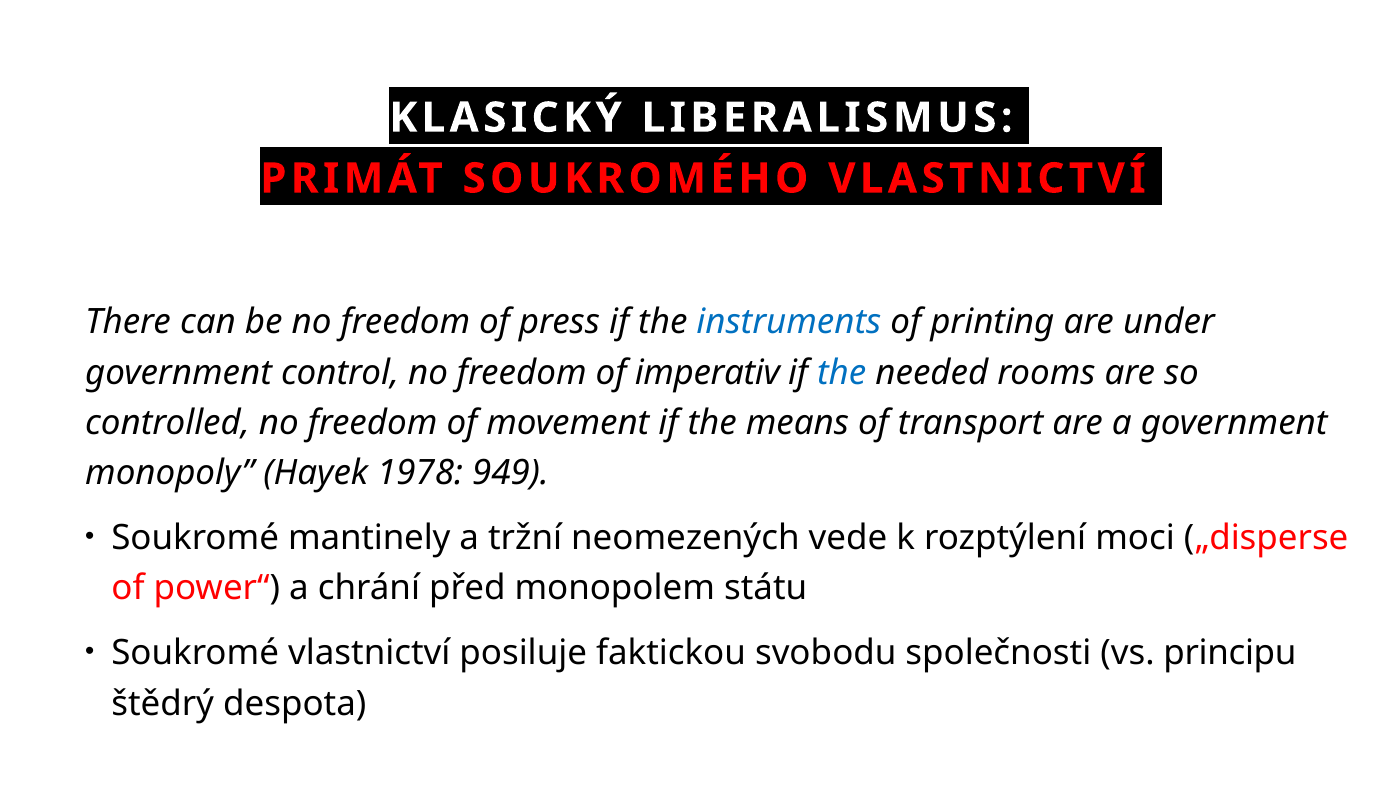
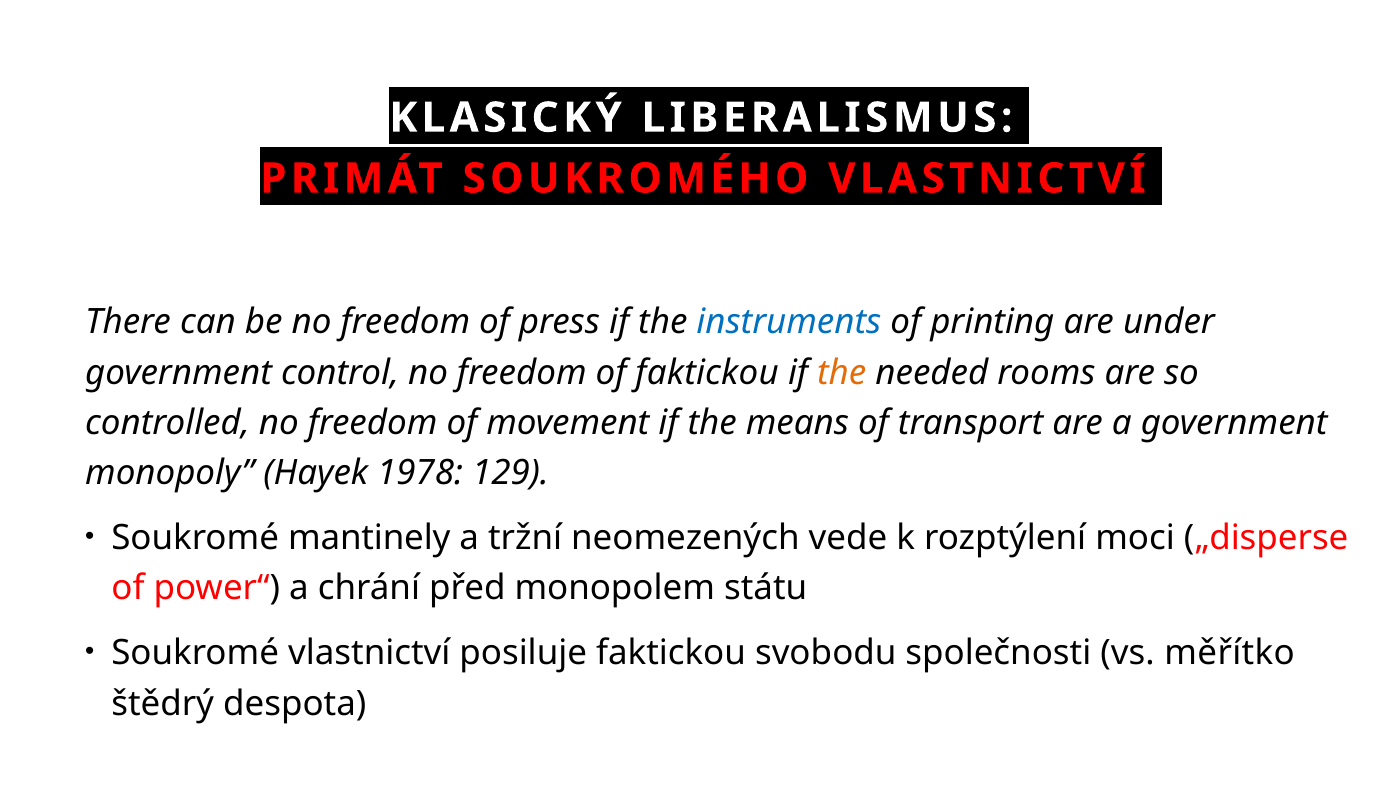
of imperativ: imperativ -> faktickou
the at (842, 373) colour: blue -> orange
949: 949 -> 129
principu: principu -> měřítko
